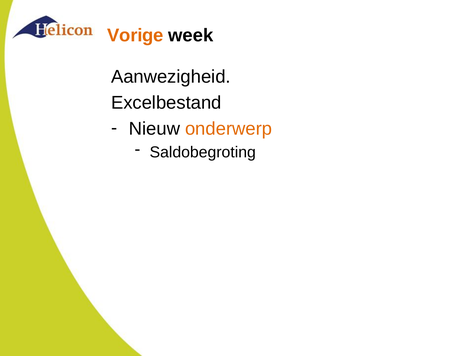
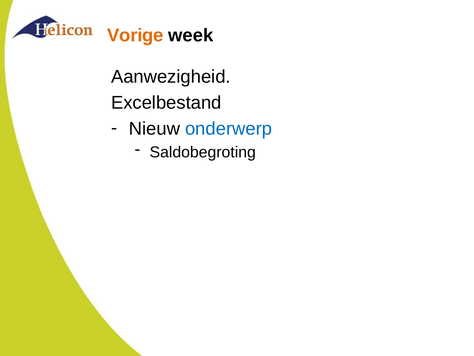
onderwerp colour: orange -> blue
